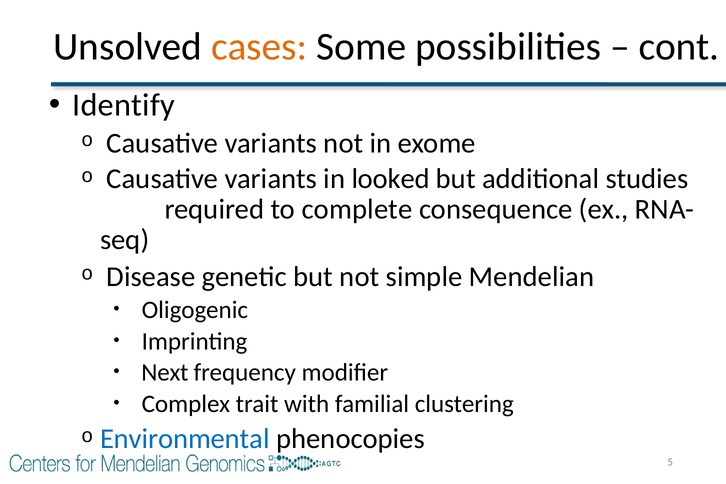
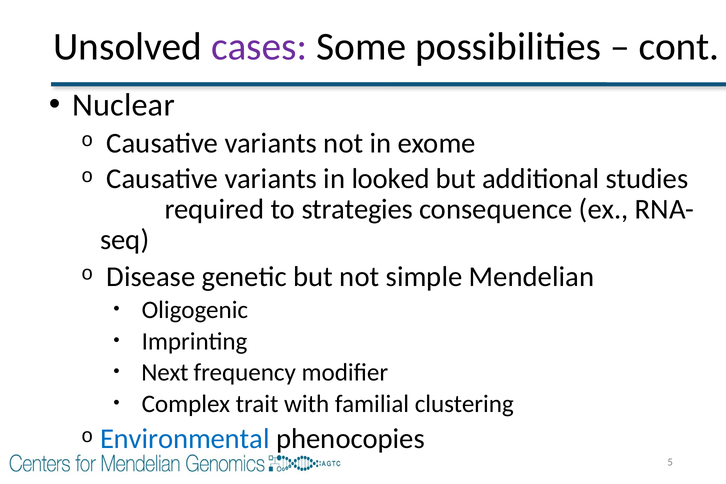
cases colour: orange -> purple
Identify: Identify -> Nuclear
complete: complete -> strategies
